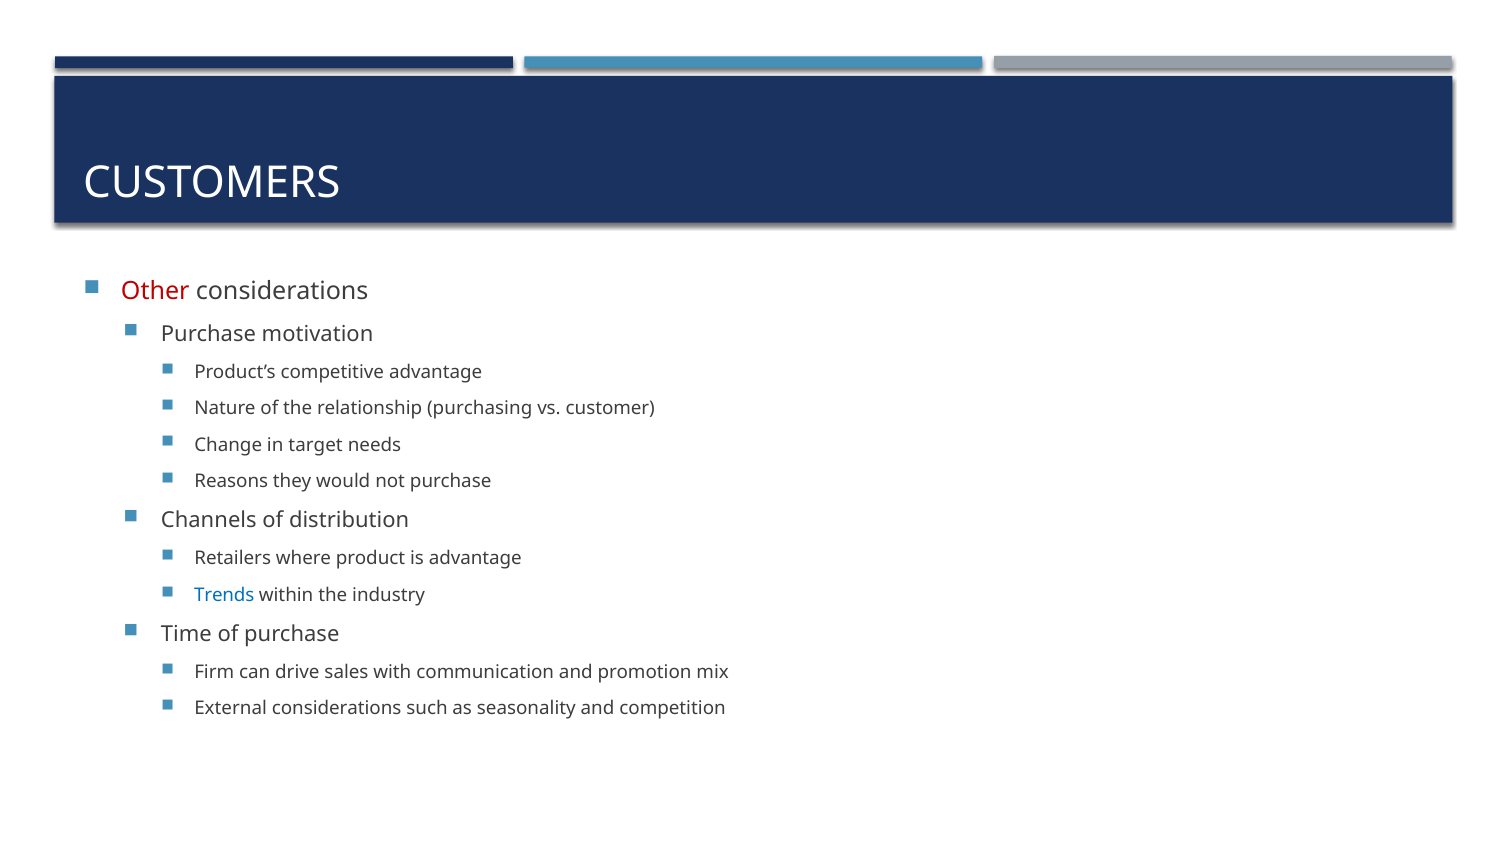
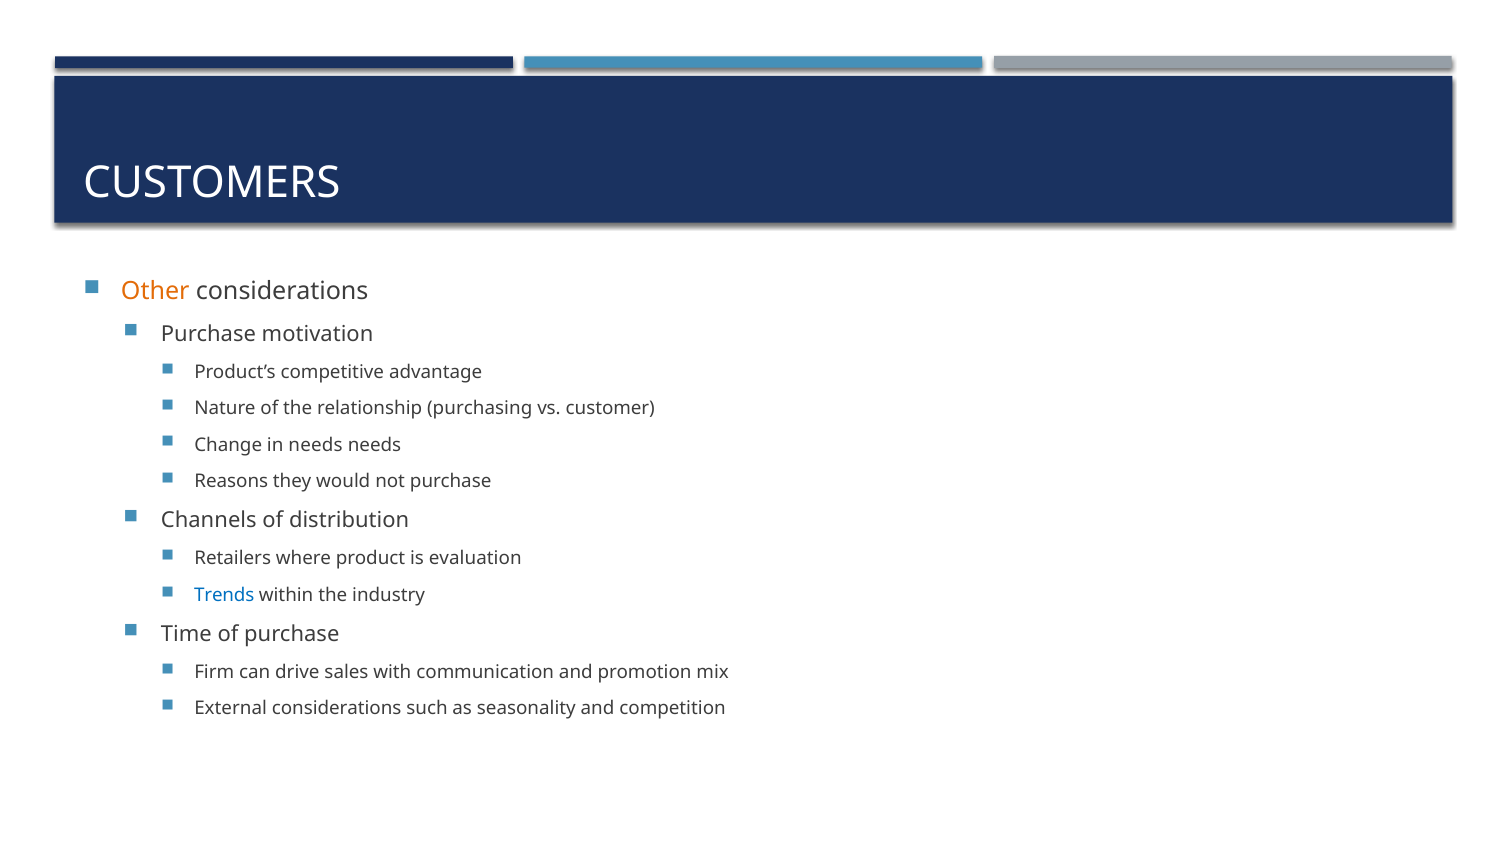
Other colour: red -> orange
in target: target -> needs
is advantage: advantage -> evaluation
